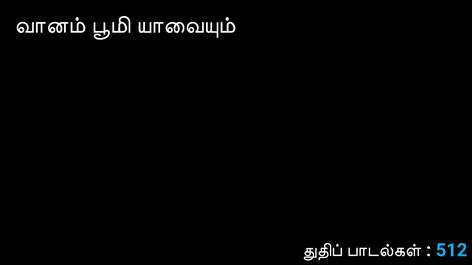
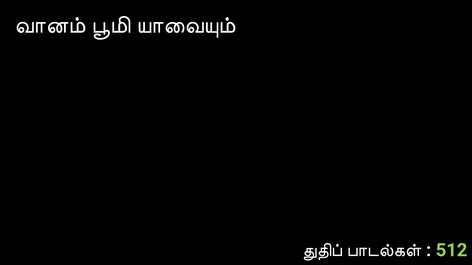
512 colour: light blue -> light green
